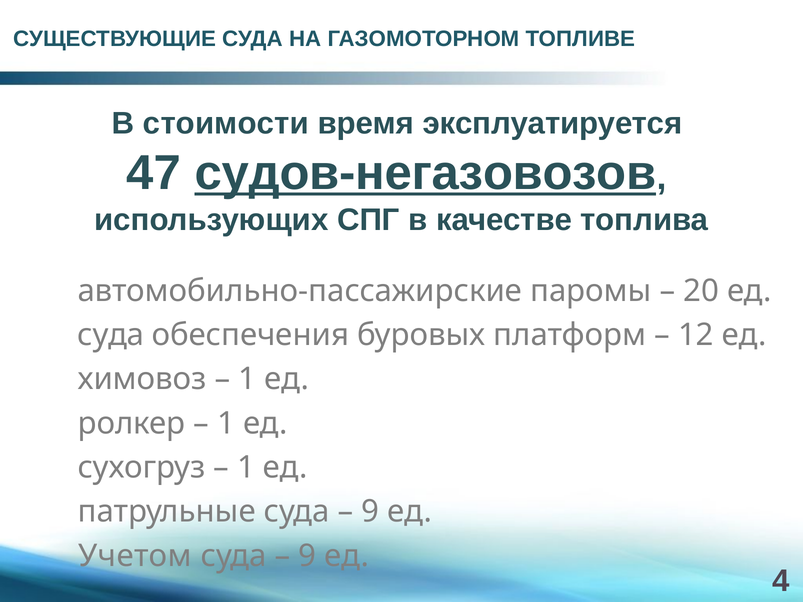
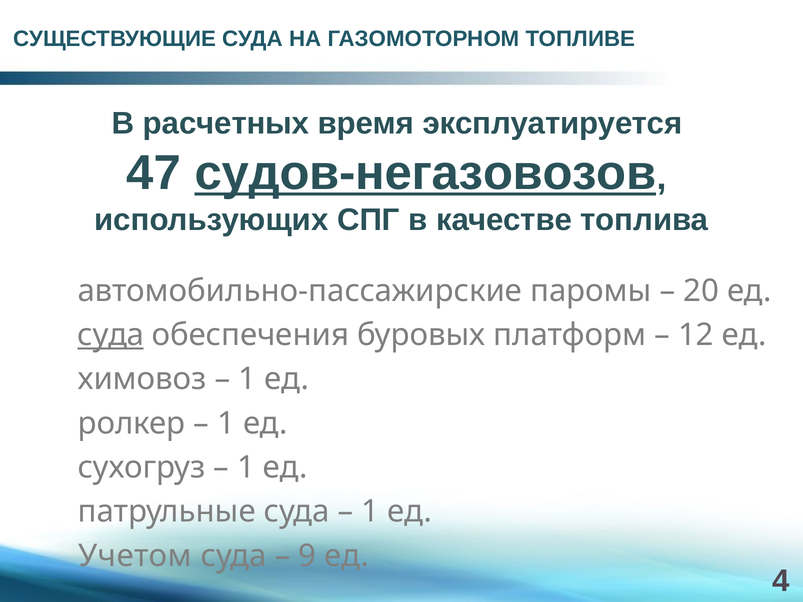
стоимости: стоимости -> расчетных
суда at (111, 335) underline: none -> present
9 at (370, 512): 9 -> 1
